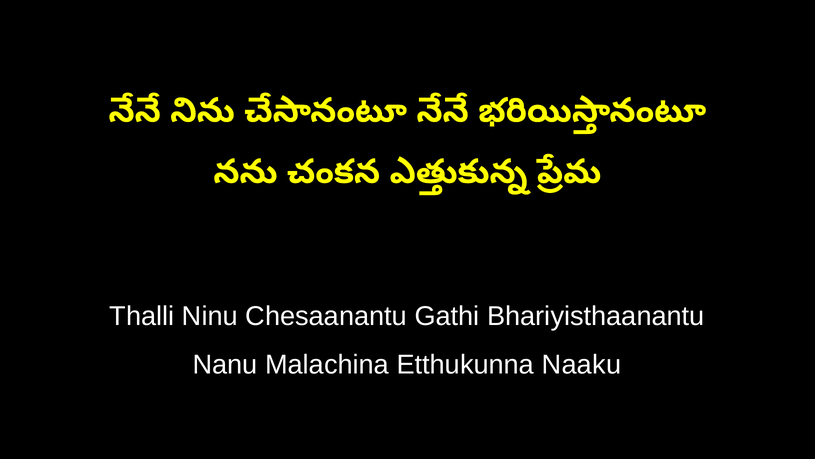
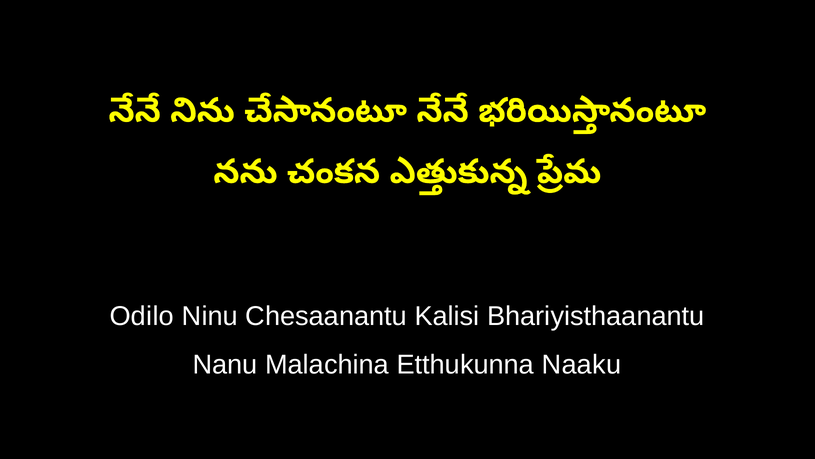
Thalli: Thalli -> Odilo
Gathi: Gathi -> Kalisi
